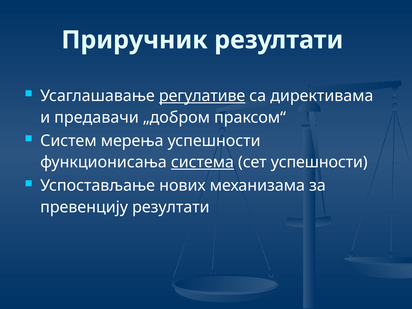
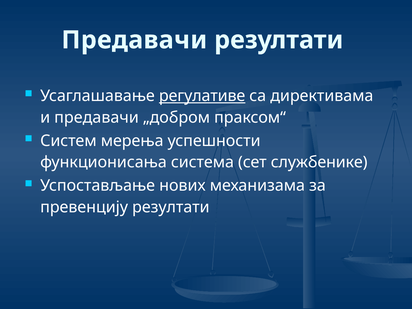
Приручник at (134, 40): Приручник -> Предавачи
система underline: present -> none
сет успешности: успешности -> службенике
